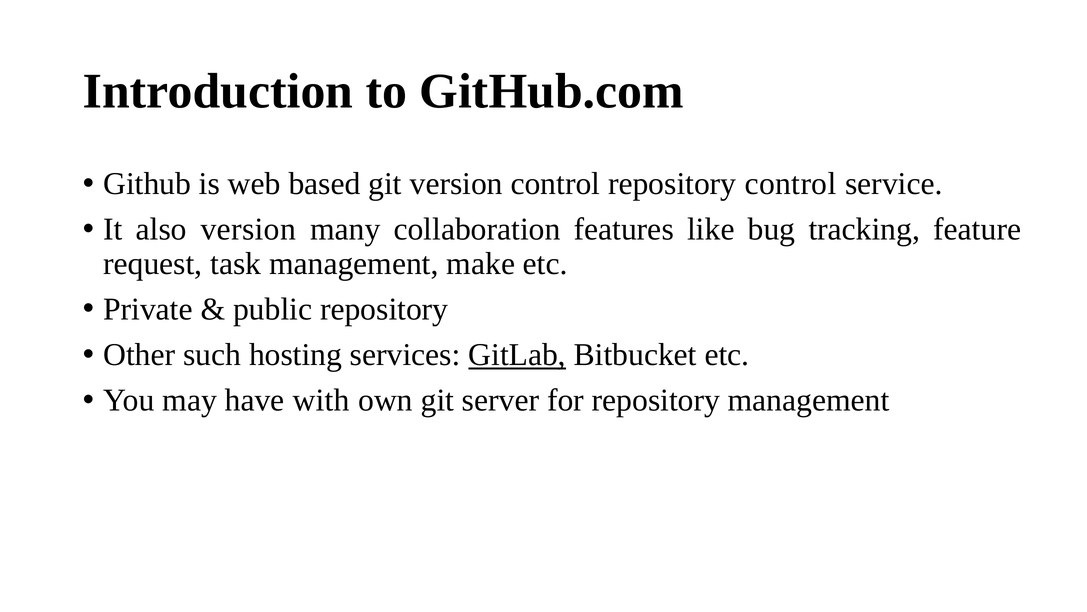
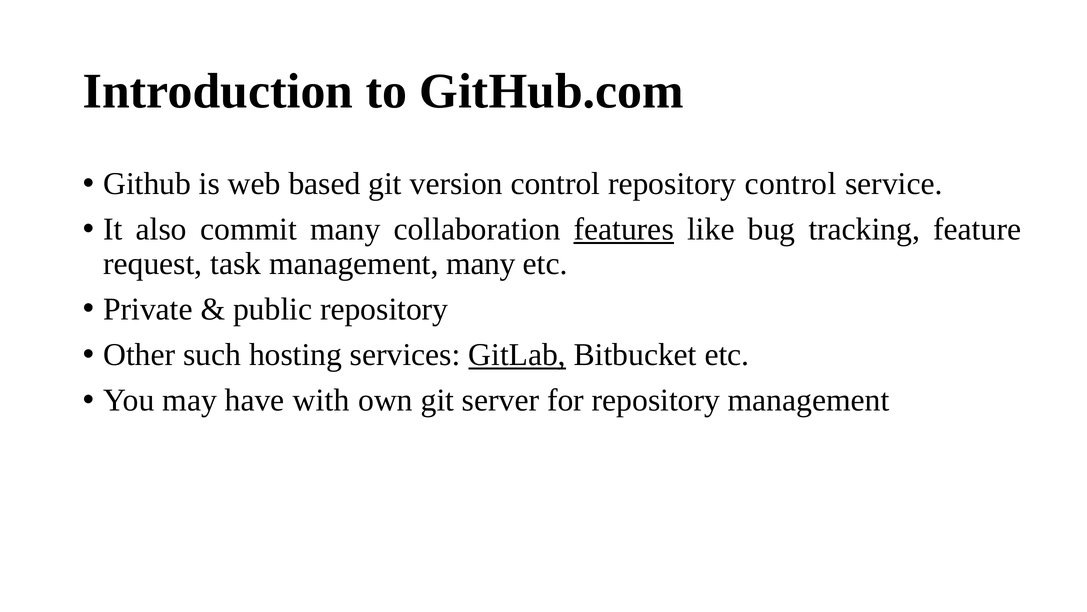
also version: version -> commit
features underline: none -> present
management make: make -> many
